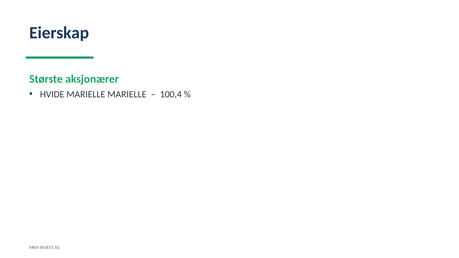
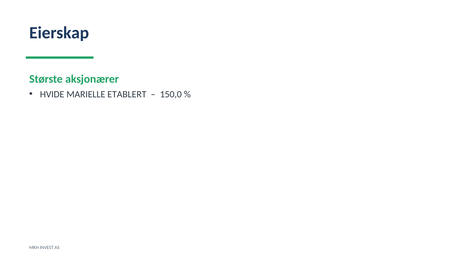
MARIELLE MARIELLE: MARIELLE -> ETABLERT
100,4: 100,4 -> 150,0
